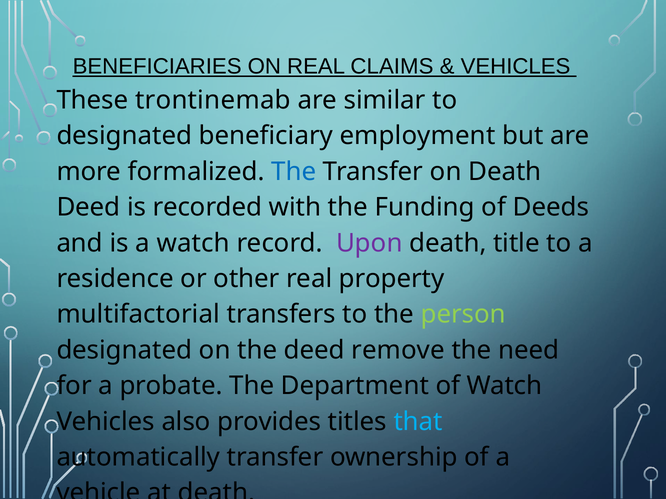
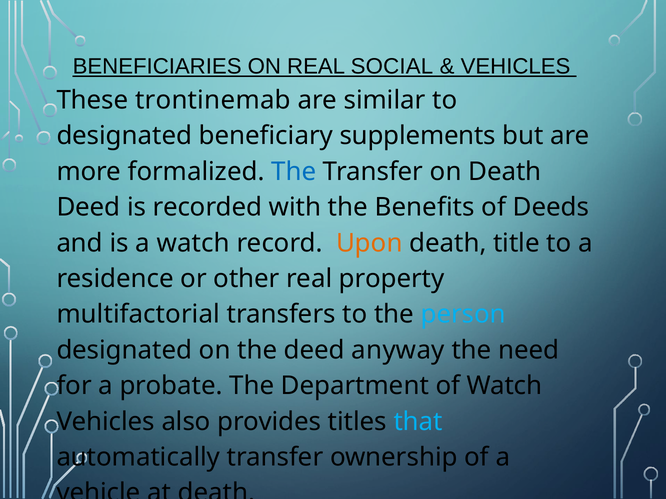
CLAIMS: CLAIMS -> SOCIAL
employment: employment -> supplements
Funding: Funding -> Benefits
Upon colour: purple -> orange
person colour: light green -> light blue
remove: remove -> anyway
